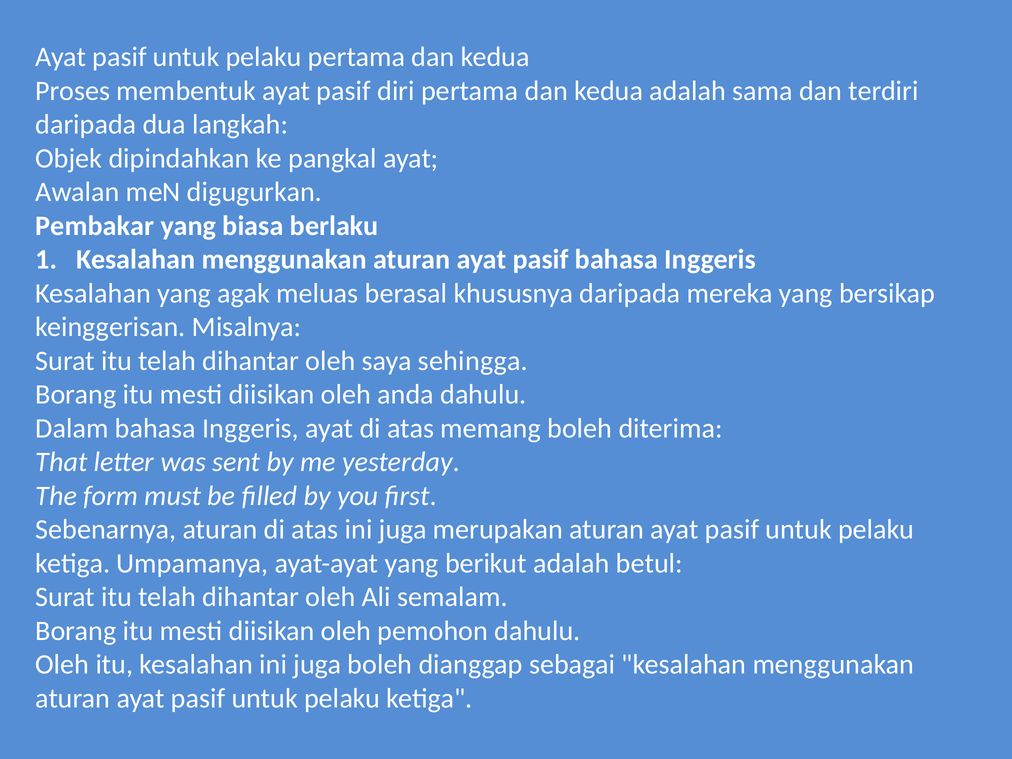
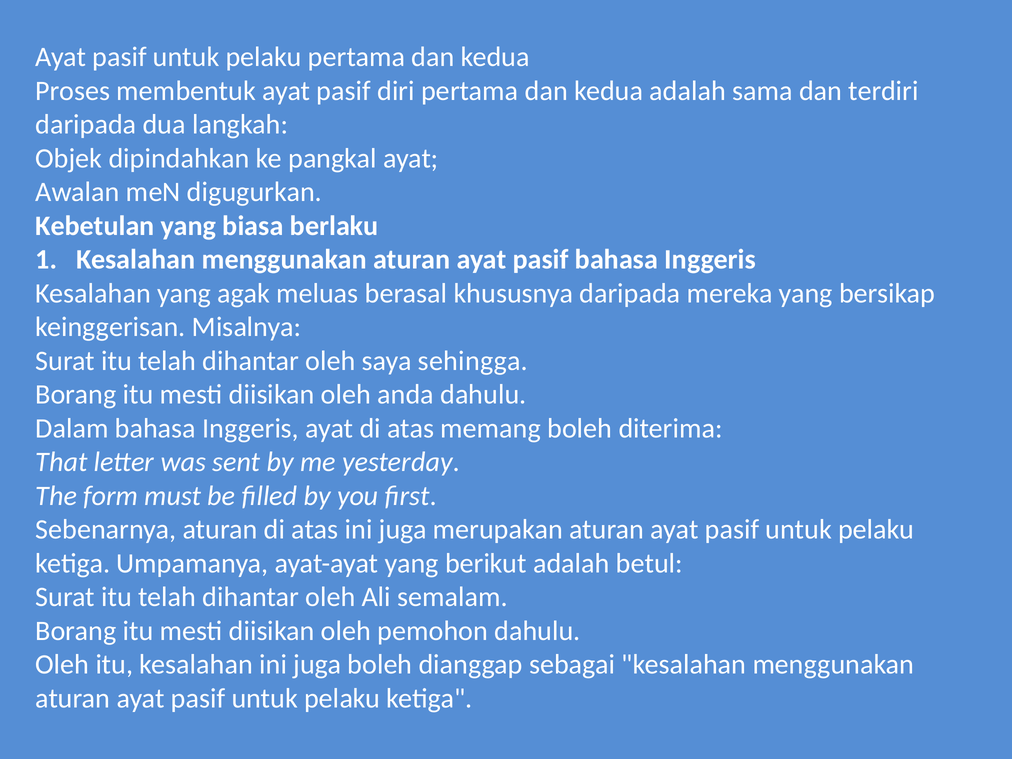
Pembakar: Pembakar -> Kebetulan
